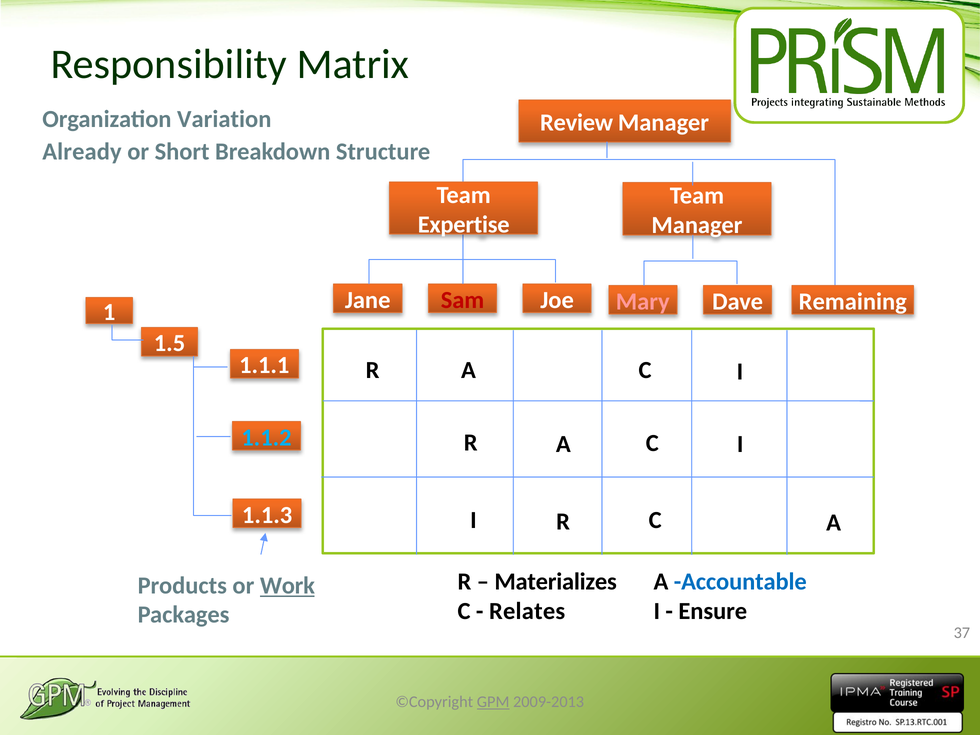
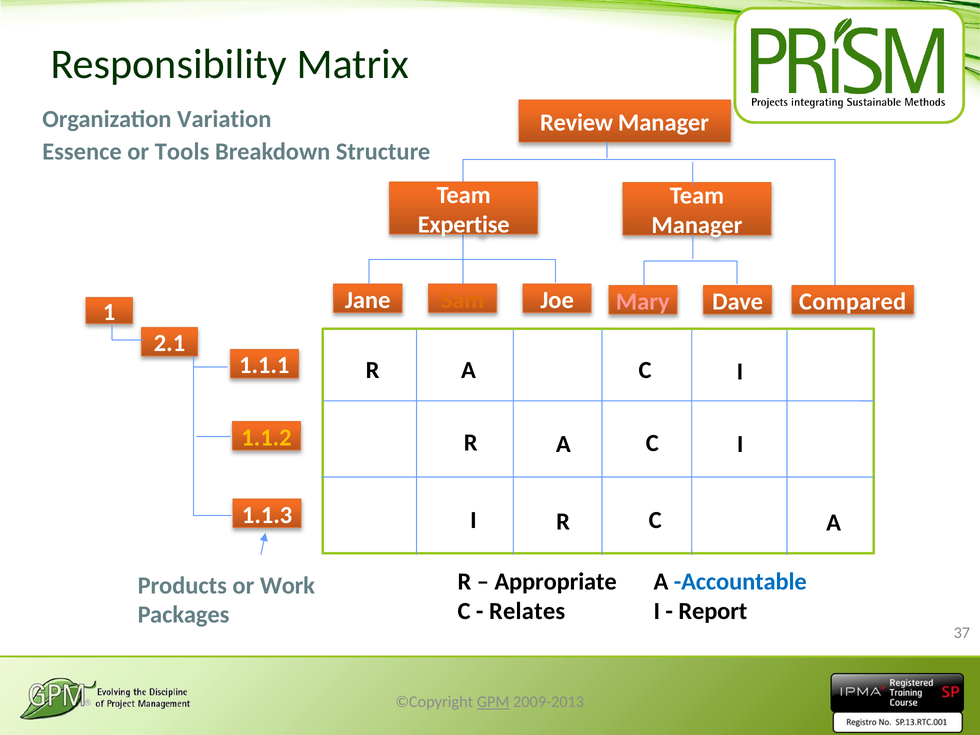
Already: Already -> Essence
Short: Short -> Tools
Sam colour: red -> orange
Remaining: Remaining -> Compared
1.5: 1.5 -> 2.1
1.1.2 colour: light blue -> yellow
Materializes: Materializes -> Appropriate
Work underline: present -> none
Ensure: Ensure -> Report
